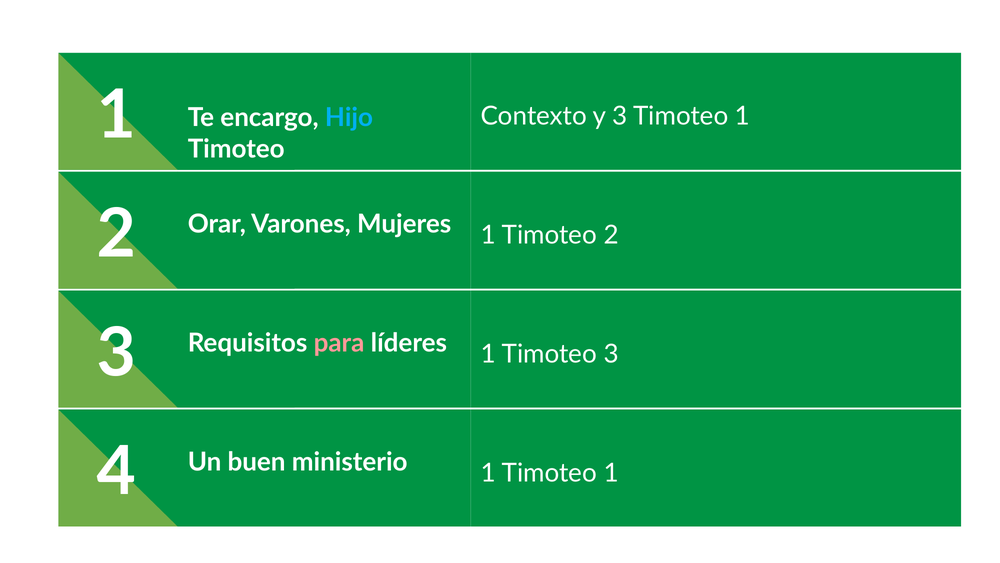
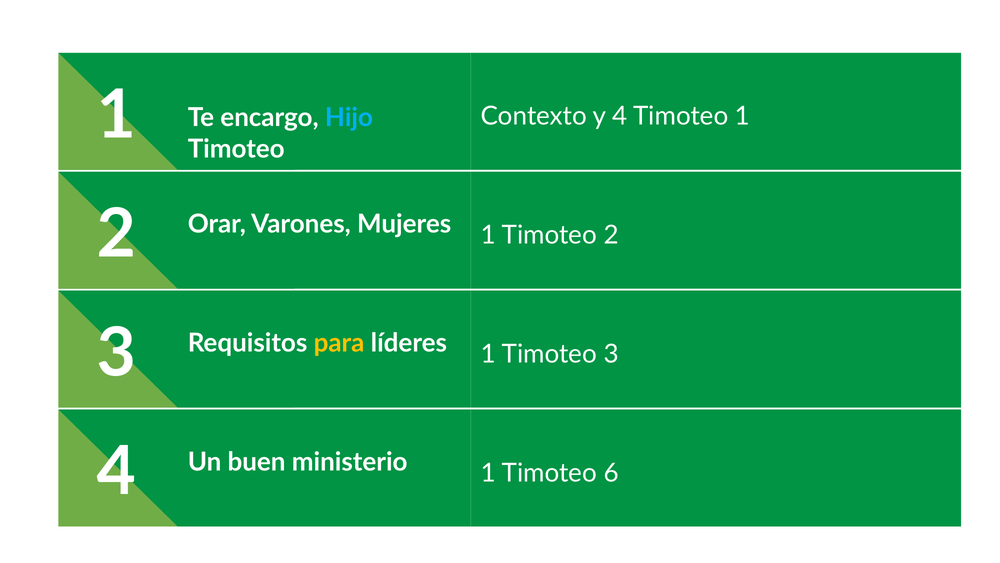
y 3: 3 -> 4
para colour: pink -> yellow
1 Timoteo 1: 1 -> 6
